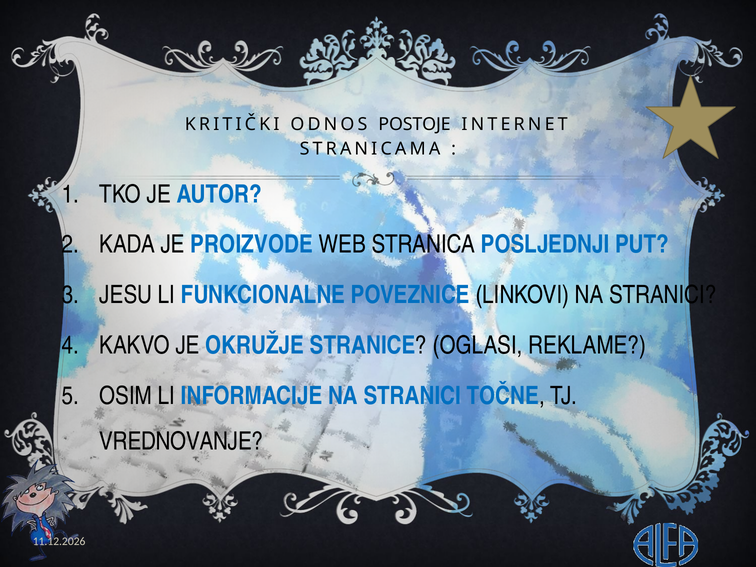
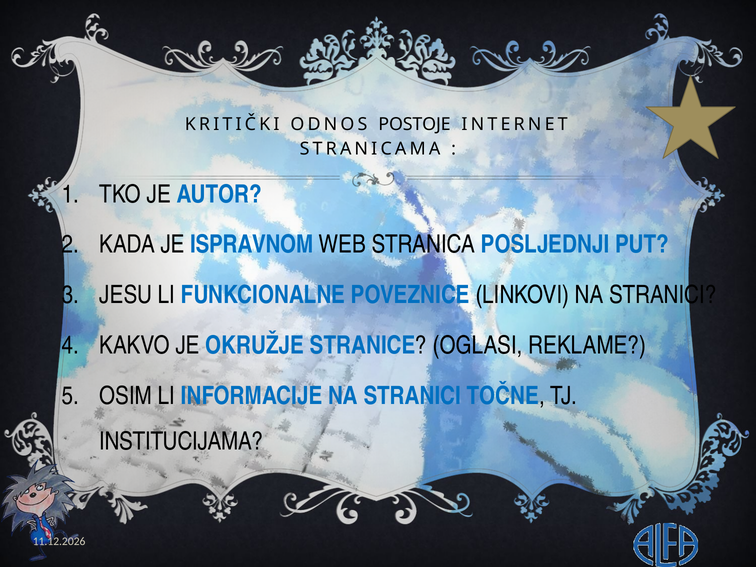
PROIZVODE: PROIZVODE -> ISPRAVNOM
VREDNOVANJE: VREDNOVANJE -> INSTITUCIJAMA
